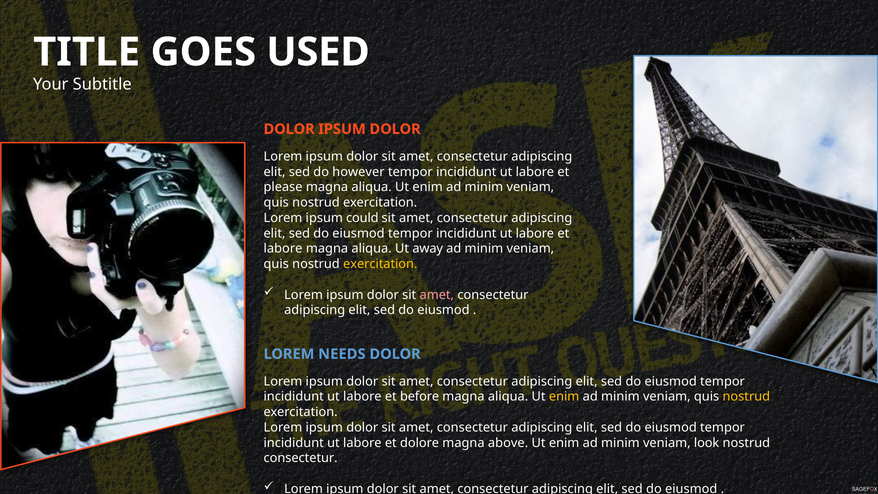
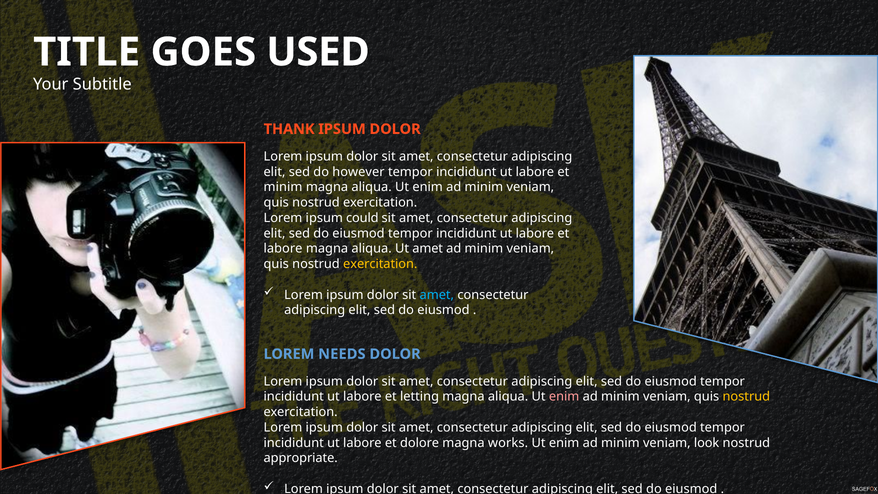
DOLOR at (289, 129): DOLOR -> THANK
please at (283, 187): please -> minim
Ut away: away -> amet
amet at (437, 295) colour: pink -> light blue
before: before -> letting
enim at (564, 397) colour: yellow -> pink
above: above -> works
consectetur at (301, 458): consectetur -> appropriate
